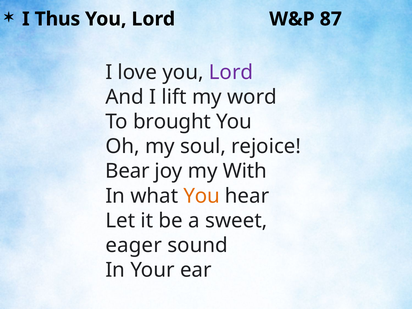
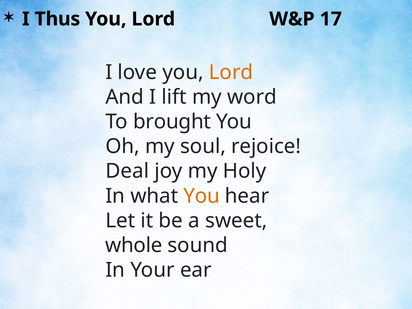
87: 87 -> 17
Lord at (231, 72) colour: purple -> orange
Bear: Bear -> Deal
With: With -> Holy
eager: eager -> whole
